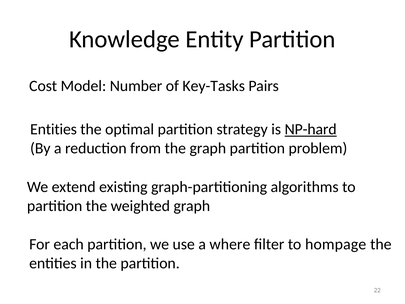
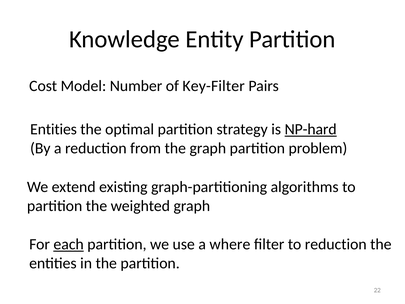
Key-Tasks: Key-Tasks -> Key-Filter
each underline: none -> present
to hompage: hompage -> reduction
